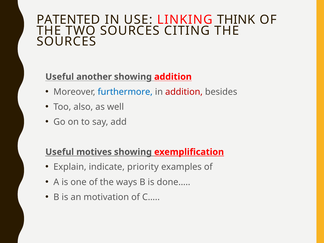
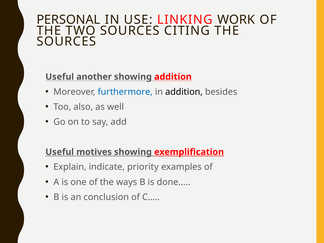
PATENTED: PATENTED -> PERSONAL
THINK: THINK -> WORK
addition at (184, 92) colour: red -> black
motivation: motivation -> conclusion
